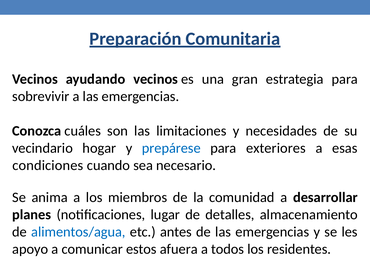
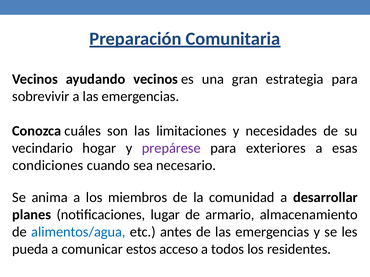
prepárese colour: blue -> purple
detalles: detalles -> armario
apoyo: apoyo -> pueda
afuera: afuera -> acceso
